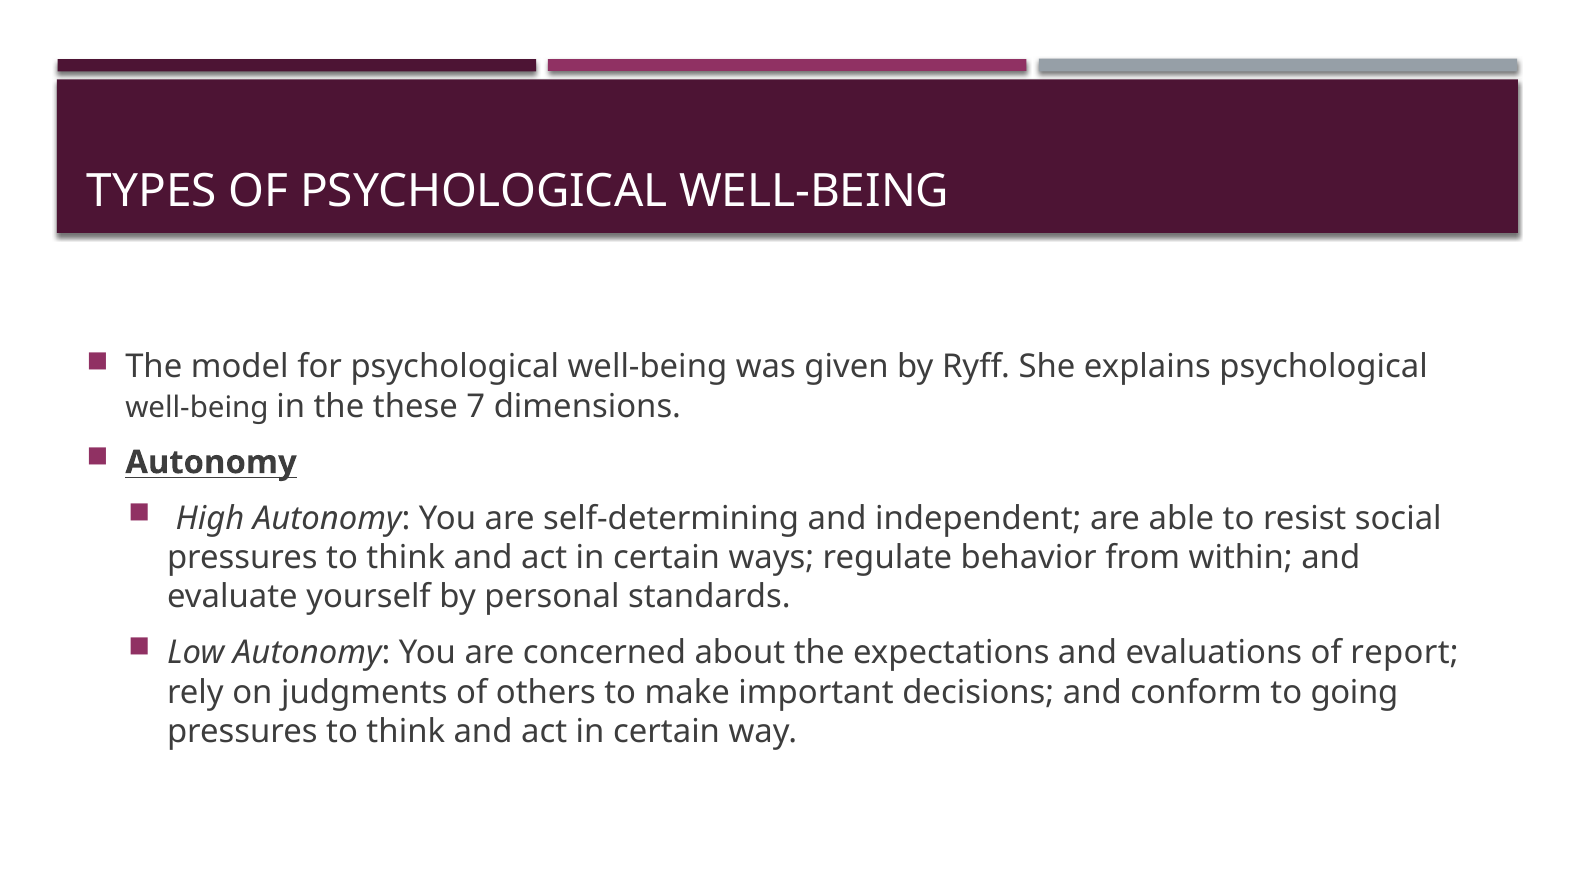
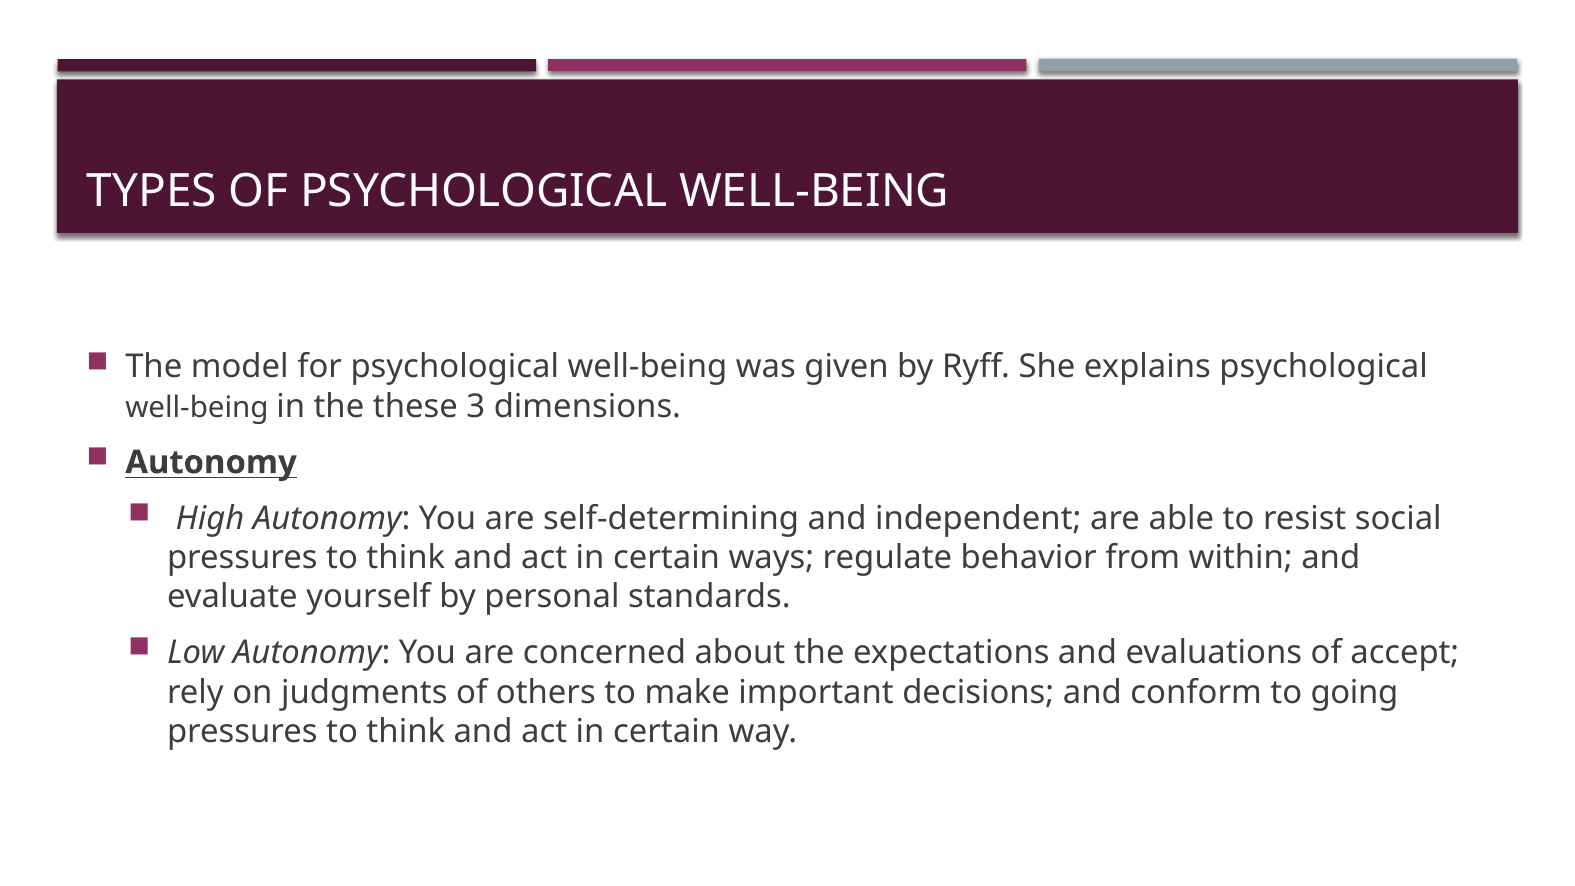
7: 7 -> 3
report: report -> accept
